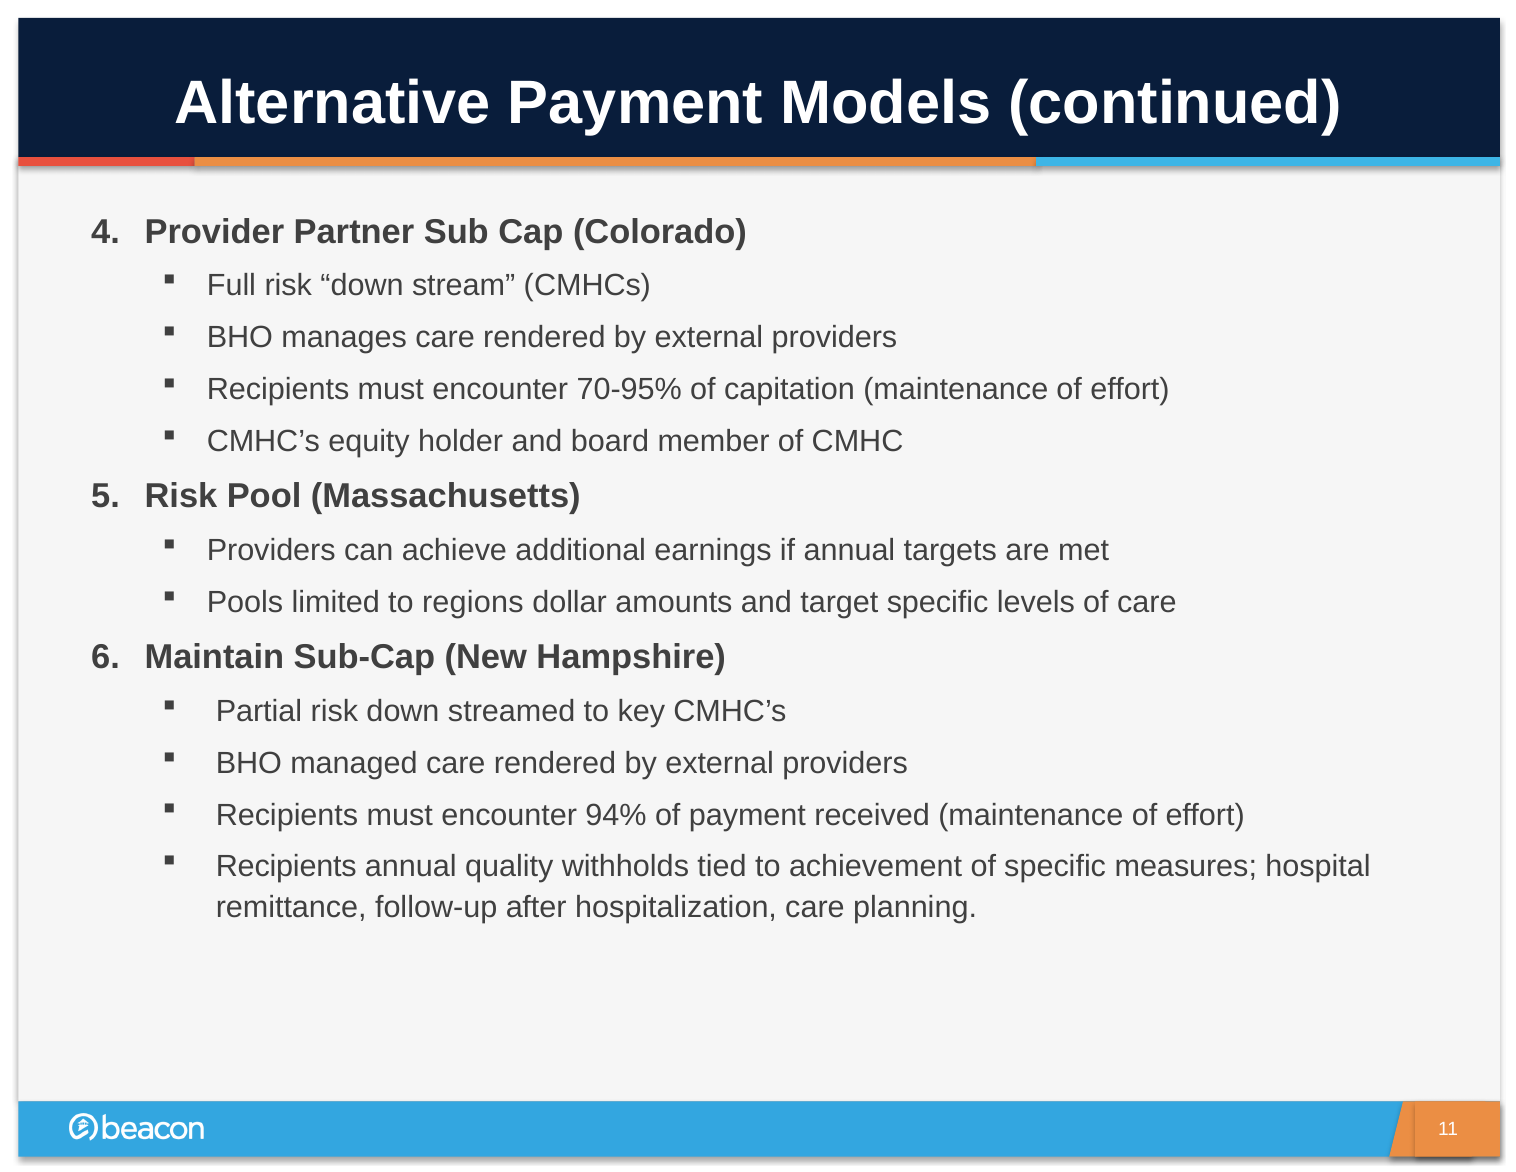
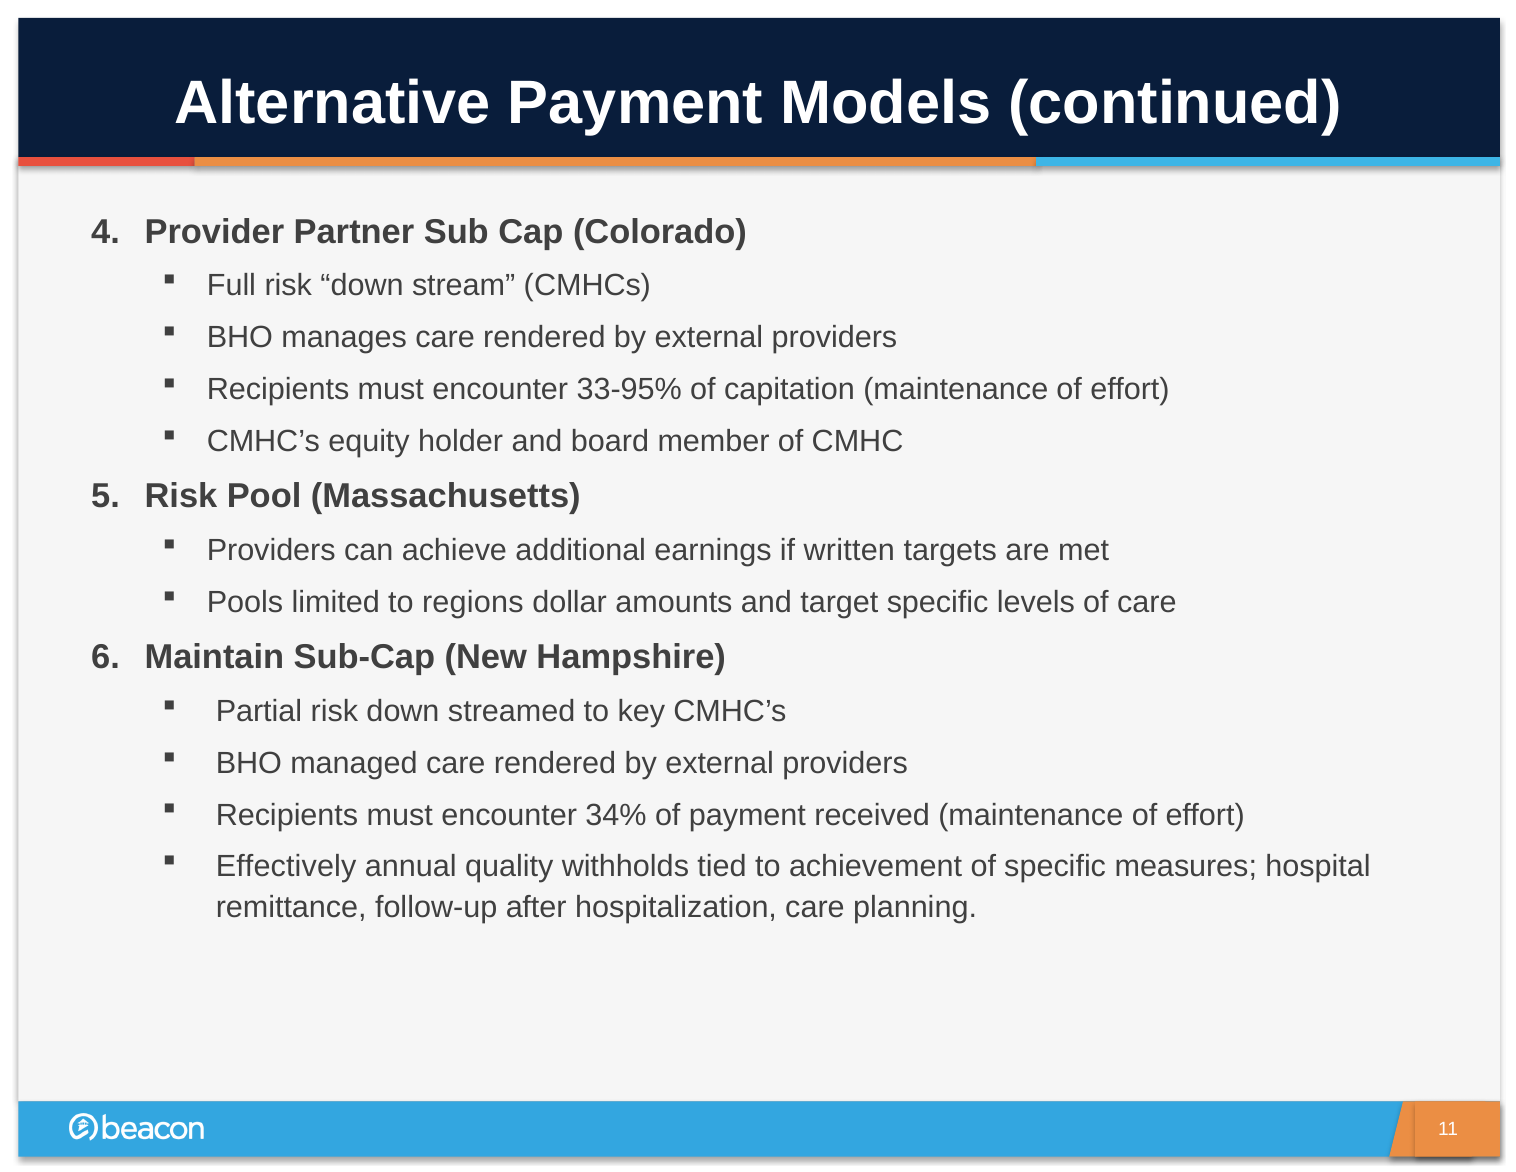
70-95%: 70-95% -> 33-95%
if annual: annual -> written
94%: 94% -> 34%
Recipients at (286, 866): Recipients -> Effectively
